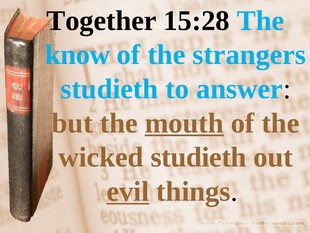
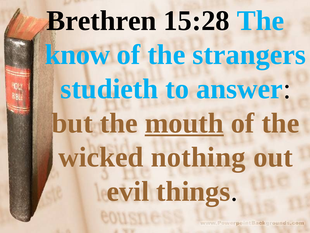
Together: Together -> Brethren
wicked studieth: studieth -> nothing
evil underline: present -> none
